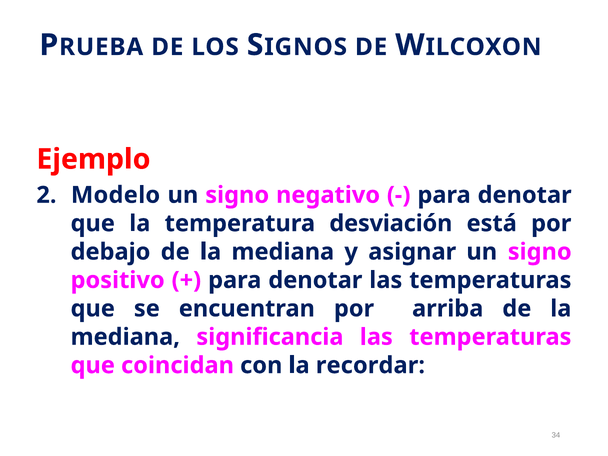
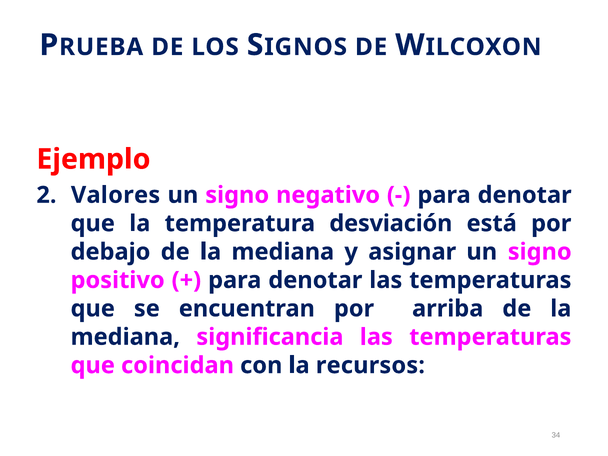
Modelo: Modelo -> Valores
recordar: recordar -> recursos
